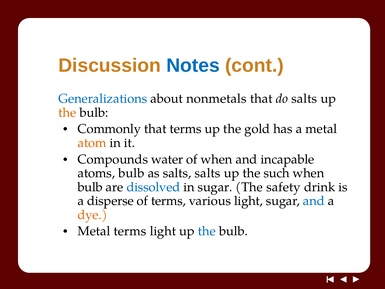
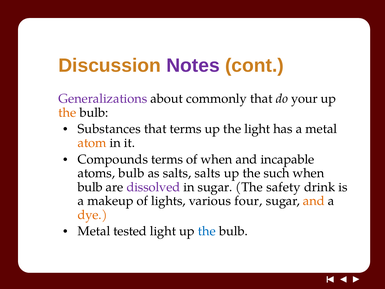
Notes colour: blue -> purple
Generalizations colour: blue -> purple
nonmetals: nonmetals -> commonly
do salts: salts -> your
Commonly: Commonly -> Substances
the gold: gold -> light
Compounds water: water -> terms
dissolved colour: blue -> purple
disperse: disperse -> makeup
of terms: terms -> lights
various light: light -> four
and at (314, 201) colour: blue -> orange
Metal terms: terms -> tested
